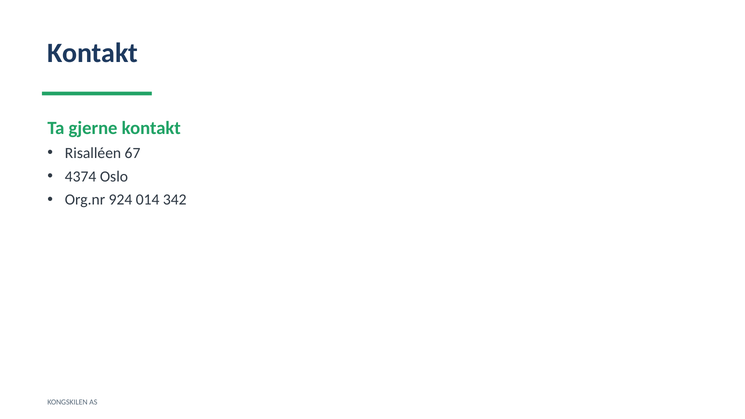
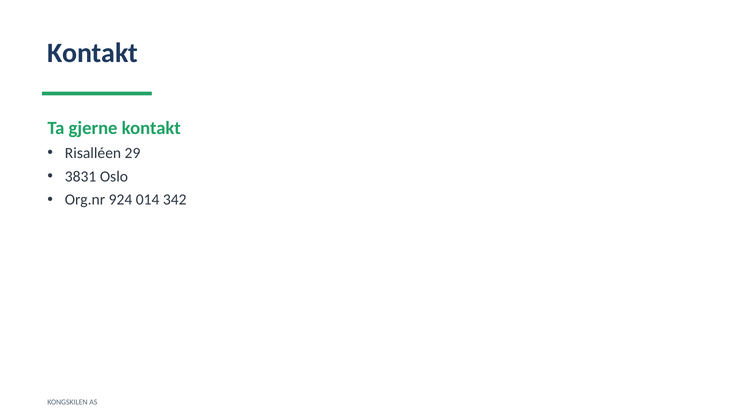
67: 67 -> 29
4374: 4374 -> 3831
